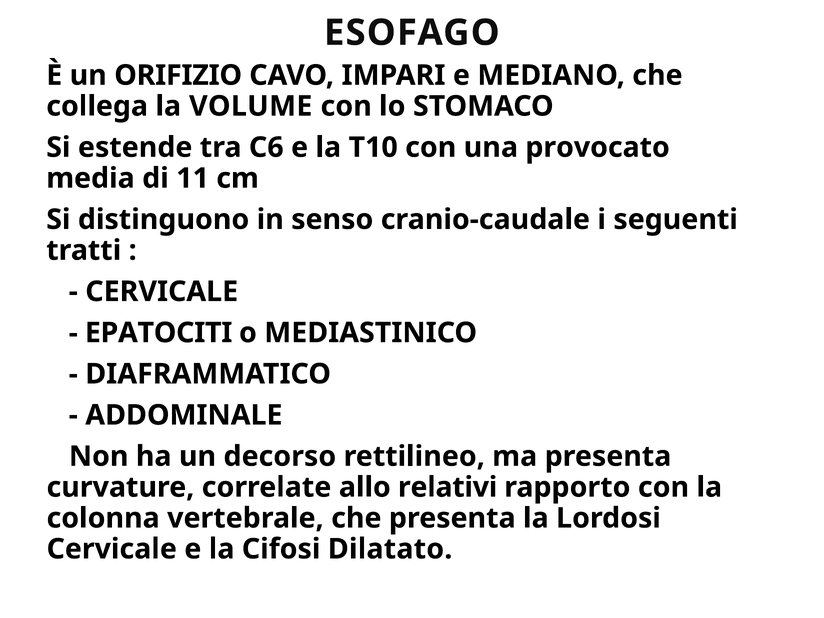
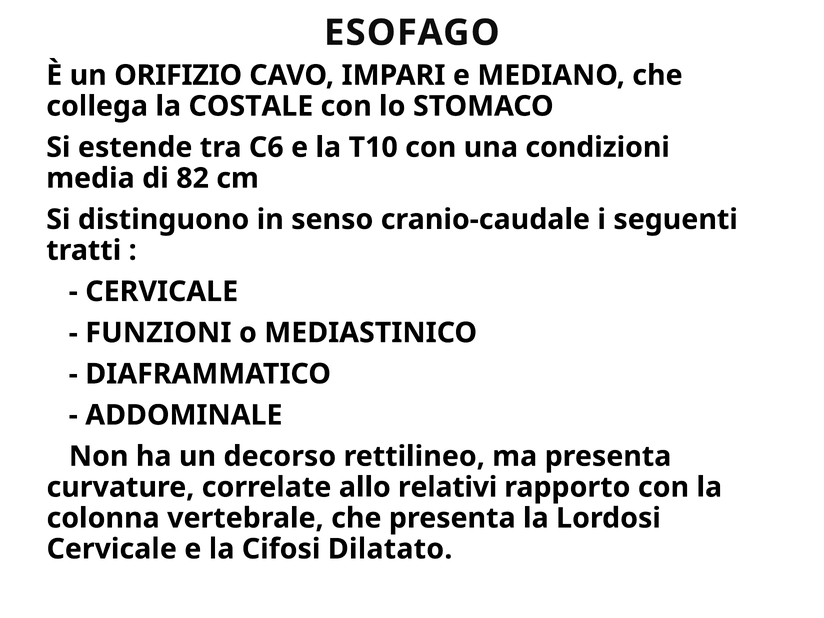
VOLUME: VOLUME -> COSTALE
provocato: provocato -> condizioni
11: 11 -> 82
EPATOCITI: EPATOCITI -> FUNZIONI
